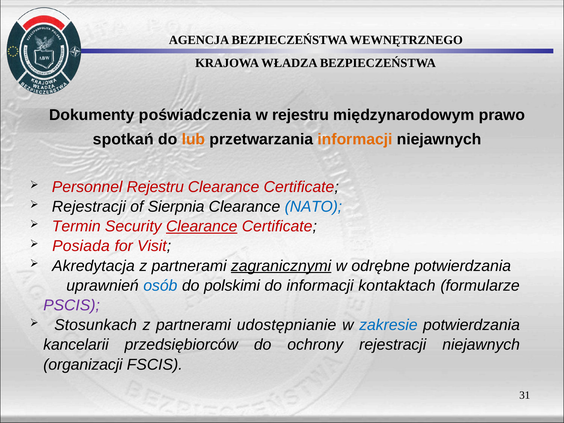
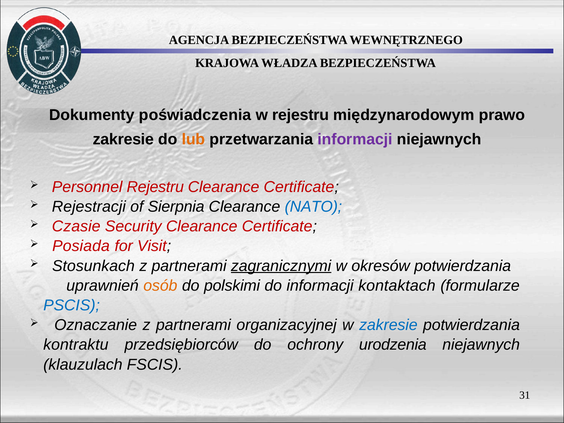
spotkań at (123, 139): spotkań -> zakresie
informacji at (355, 139) colour: orange -> purple
Termin: Termin -> Czasie
Clearance at (202, 226) underline: present -> none
Akredytacja: Akredytacja -> Stosunkach
odrębne: odrębne -> okresów
osób colour: blue -> orange
PSCIS colour: purple -> blue
Stosunkach: Stosunkach -> Oznaczanie
udostępnianie: udostępnianie -> organizacyjnej
kancelarii: kancelarii -> kontraktu
ochrony rejestracji: rejestracji -> urodzenia
organizacji: organizacji -> klauzulach
